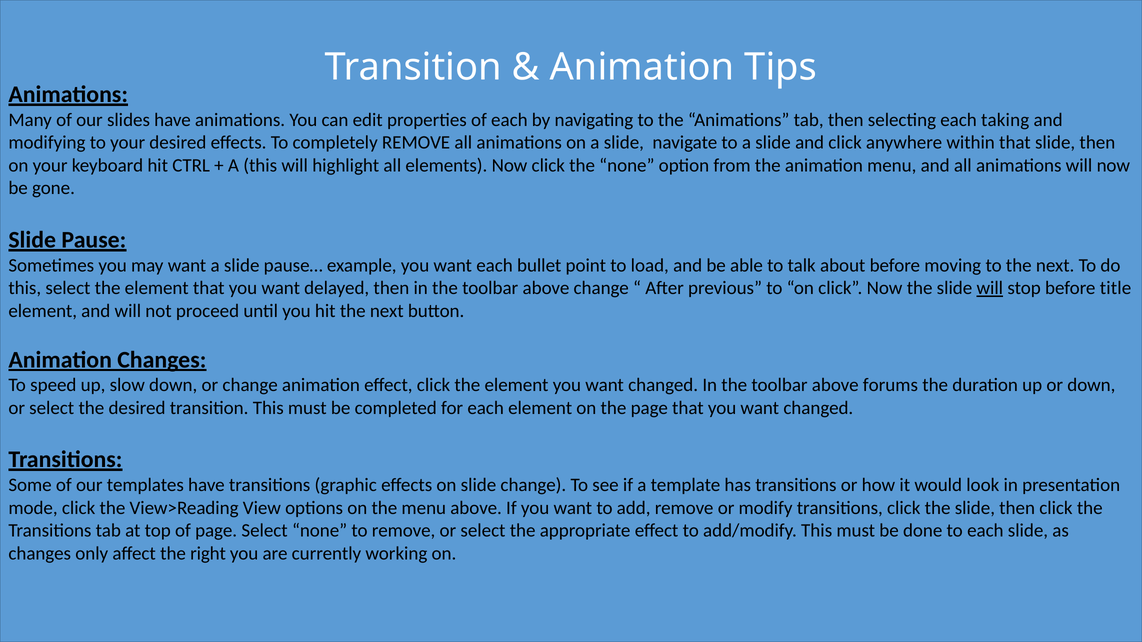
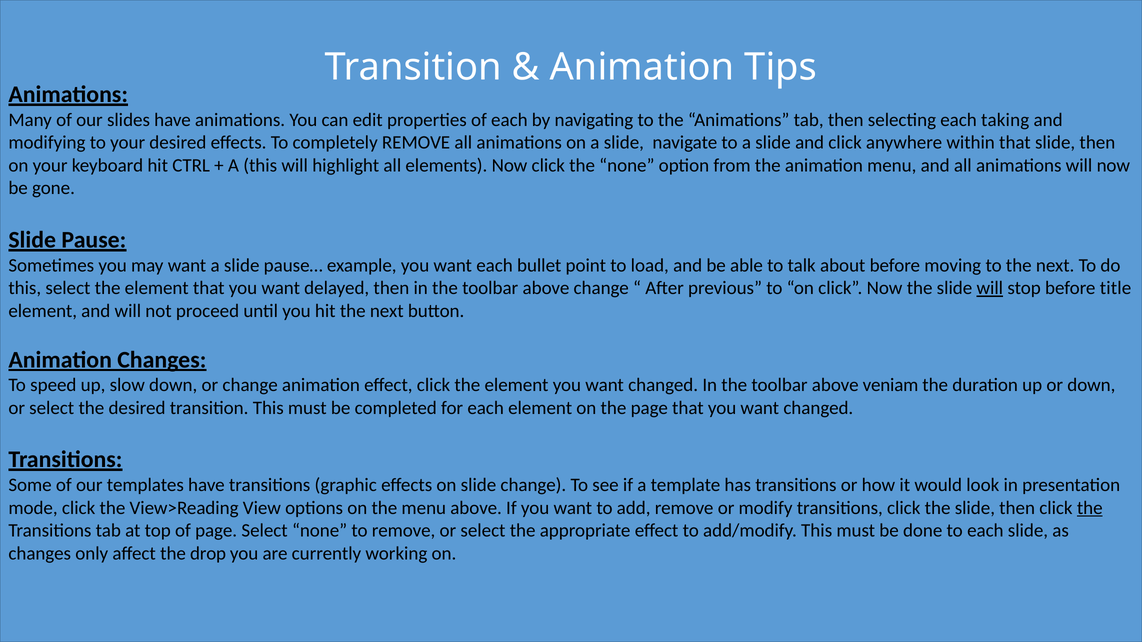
forums: forums -> veniam
the at (1090, 508) underline: none -> present
right: right -> drop
